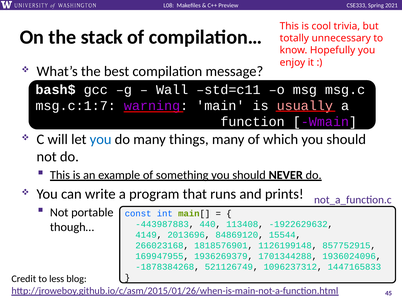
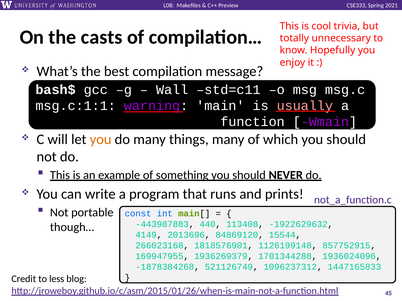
stack: stack -> casts
msg.c:1:7: msg.c:1:7 -> msg.c:1:1
you at (101, 140) colour: blue -> orange
